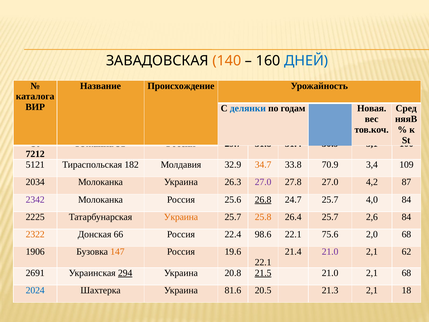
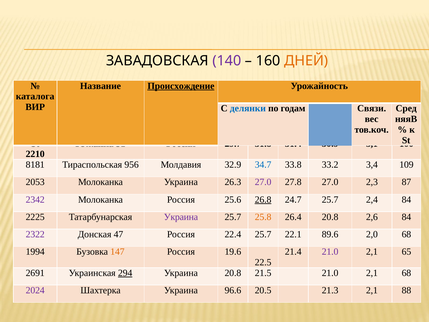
140 colour: orange -> purple
ДНЕЙ colour: blue -> orange
Происхождение underline: none -> present
Новая: Новая -> Связи
7212: 7212 -> 2210
5121: 5121 -> 8181
182: 182 -> 956
34.7 colour: orange -> blue
70.9: 70.9 -> 33.2
2034: 2034 -> 2053
4,2: 4,2 -> 2,3
4,0: 4,0 -> 2,4
Украина at (181, 217) colour: orange -> purple
26.4 25.7: 25.7 -> 20.8
2322 colour: orange -> purple
66: 66 -> 47
22.4 98.6: 98.6 -> 25.7
75.6: 75.6 -> 89.6
1906: 1906 -> 1994
62: 62 -> 65
22.1 at (263, 262): 22.1 -> 22.5
21.5 underline: present -> none
2024 colour: blue -> purple
81.6: 81.6 -> 96.6
18: 18 -> 88
